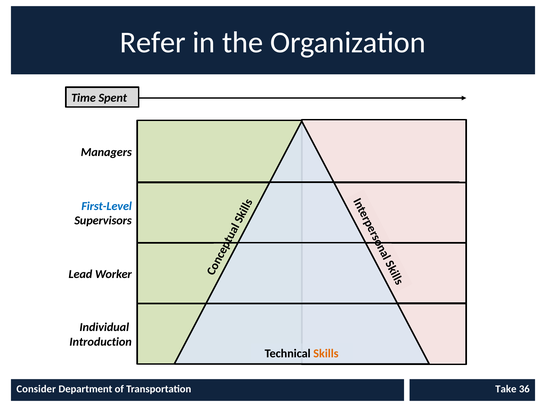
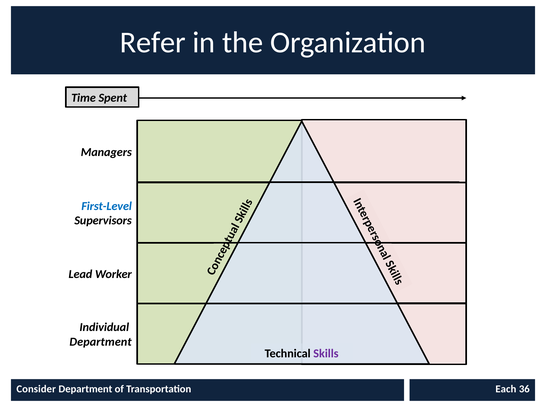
Introduction at (101, 342): Introduction -> Department
Skills colour: orange -> purple
Take: Take -> Each
